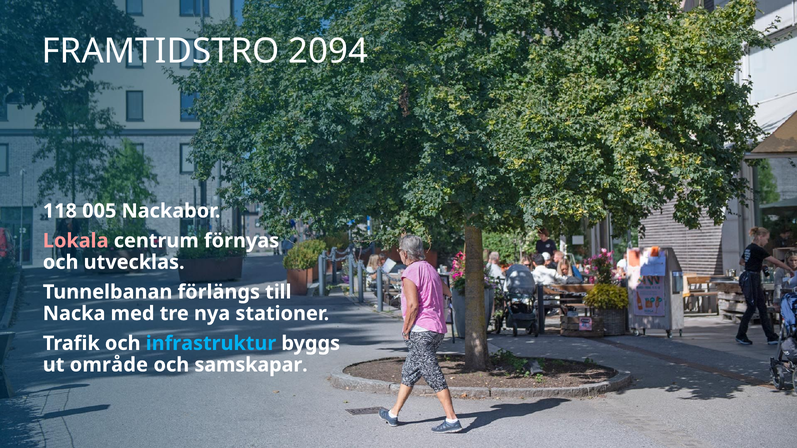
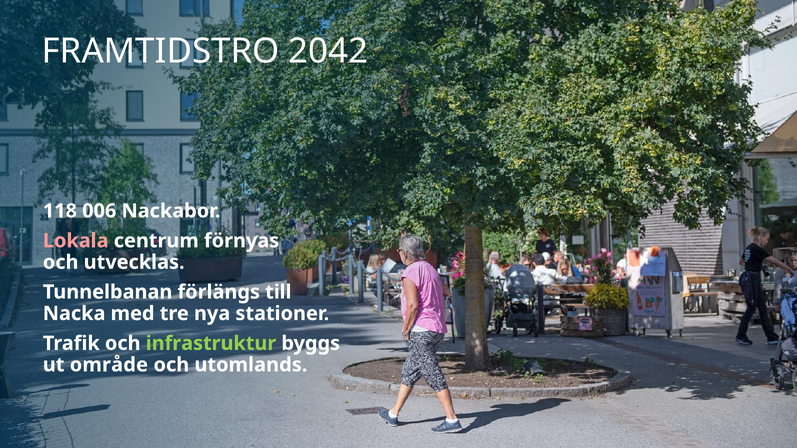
2094: 2094 -> 2042
005: 005 -> 006
infrastruktur colour: light blue -> light green
samskapar: samskapar -> utomlands
